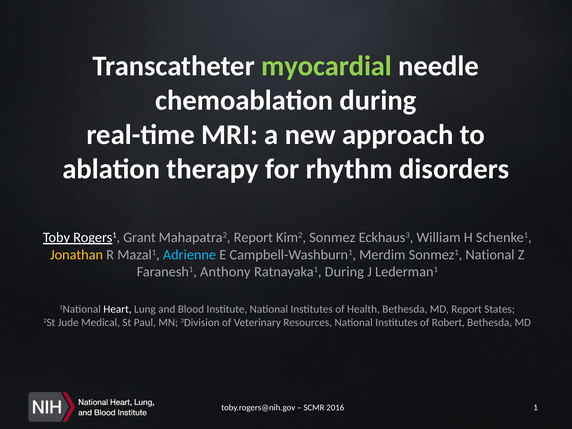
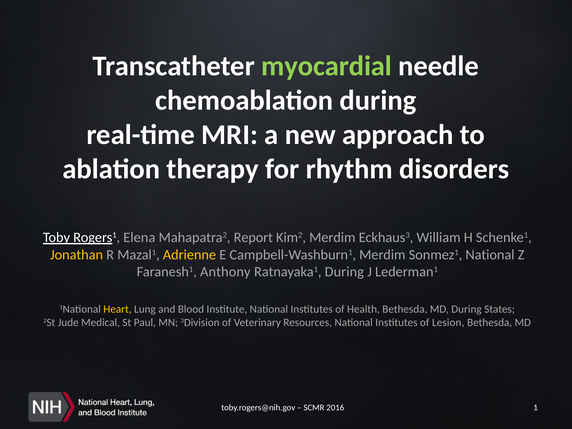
Grant: Grant -> Elena
Kim2 Sonmez: Sonmez -> Merdim
Adrienne colour: light blue -> yellow
Heart colour: white -> yellow
MD Report: Report -> During
Robert: Robert -> Lesion
